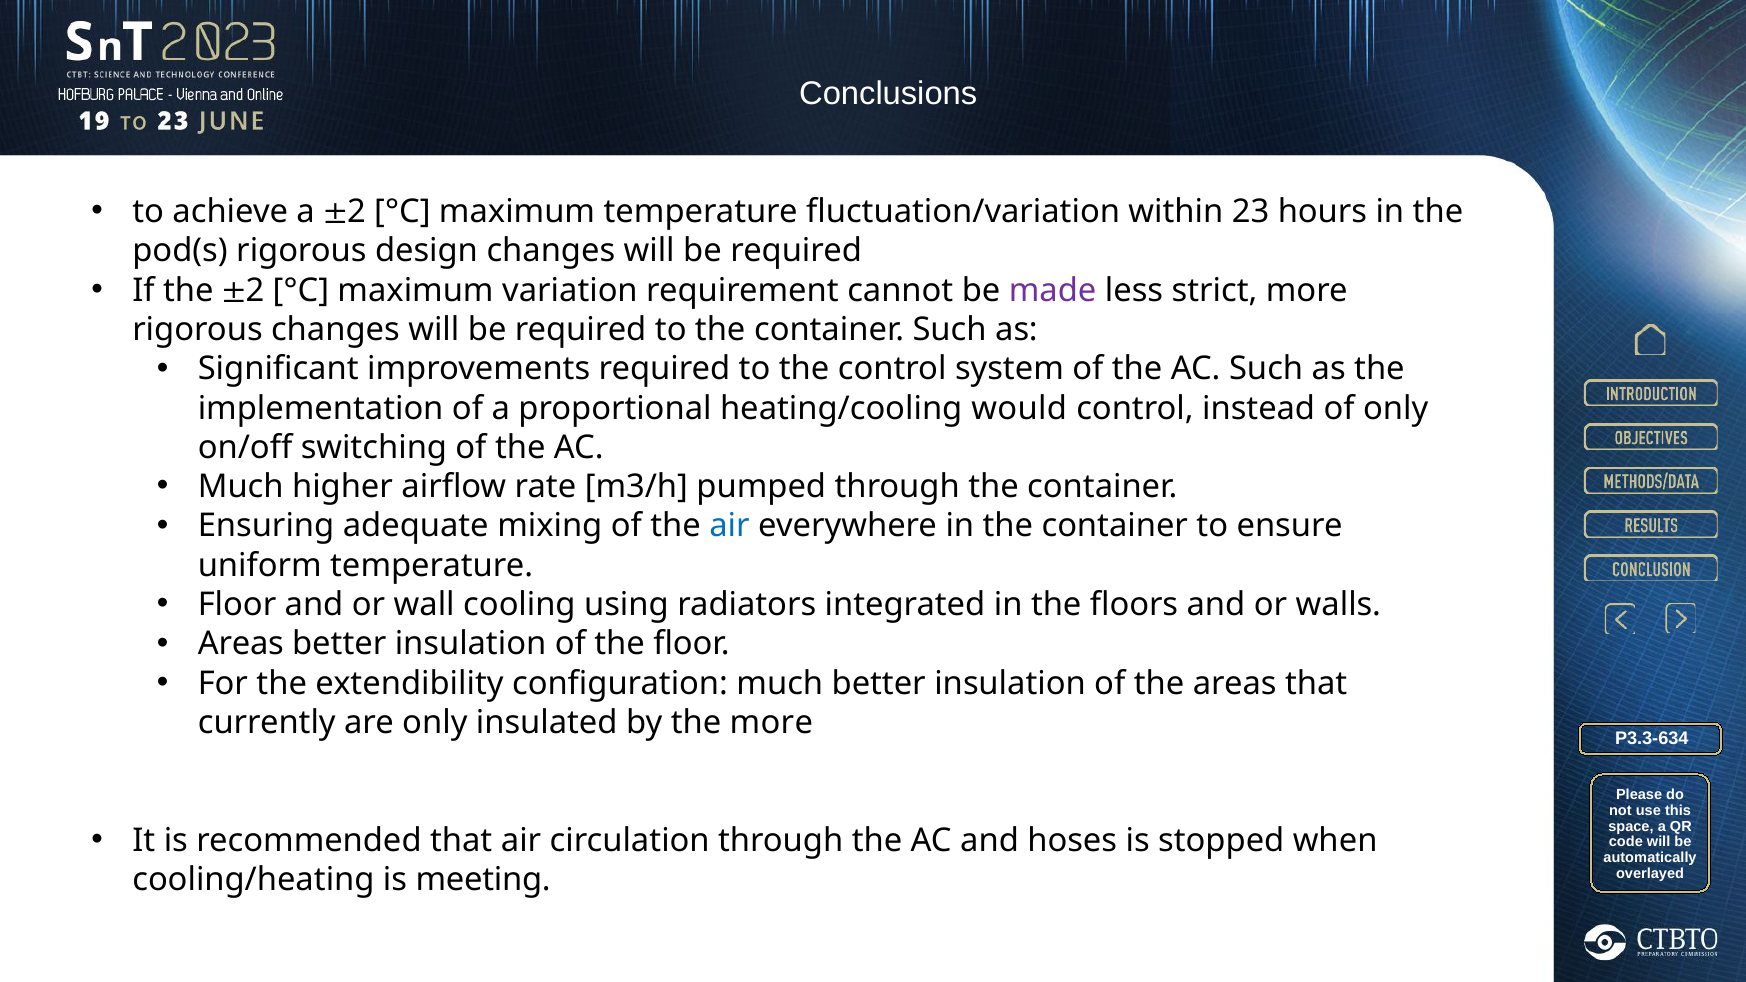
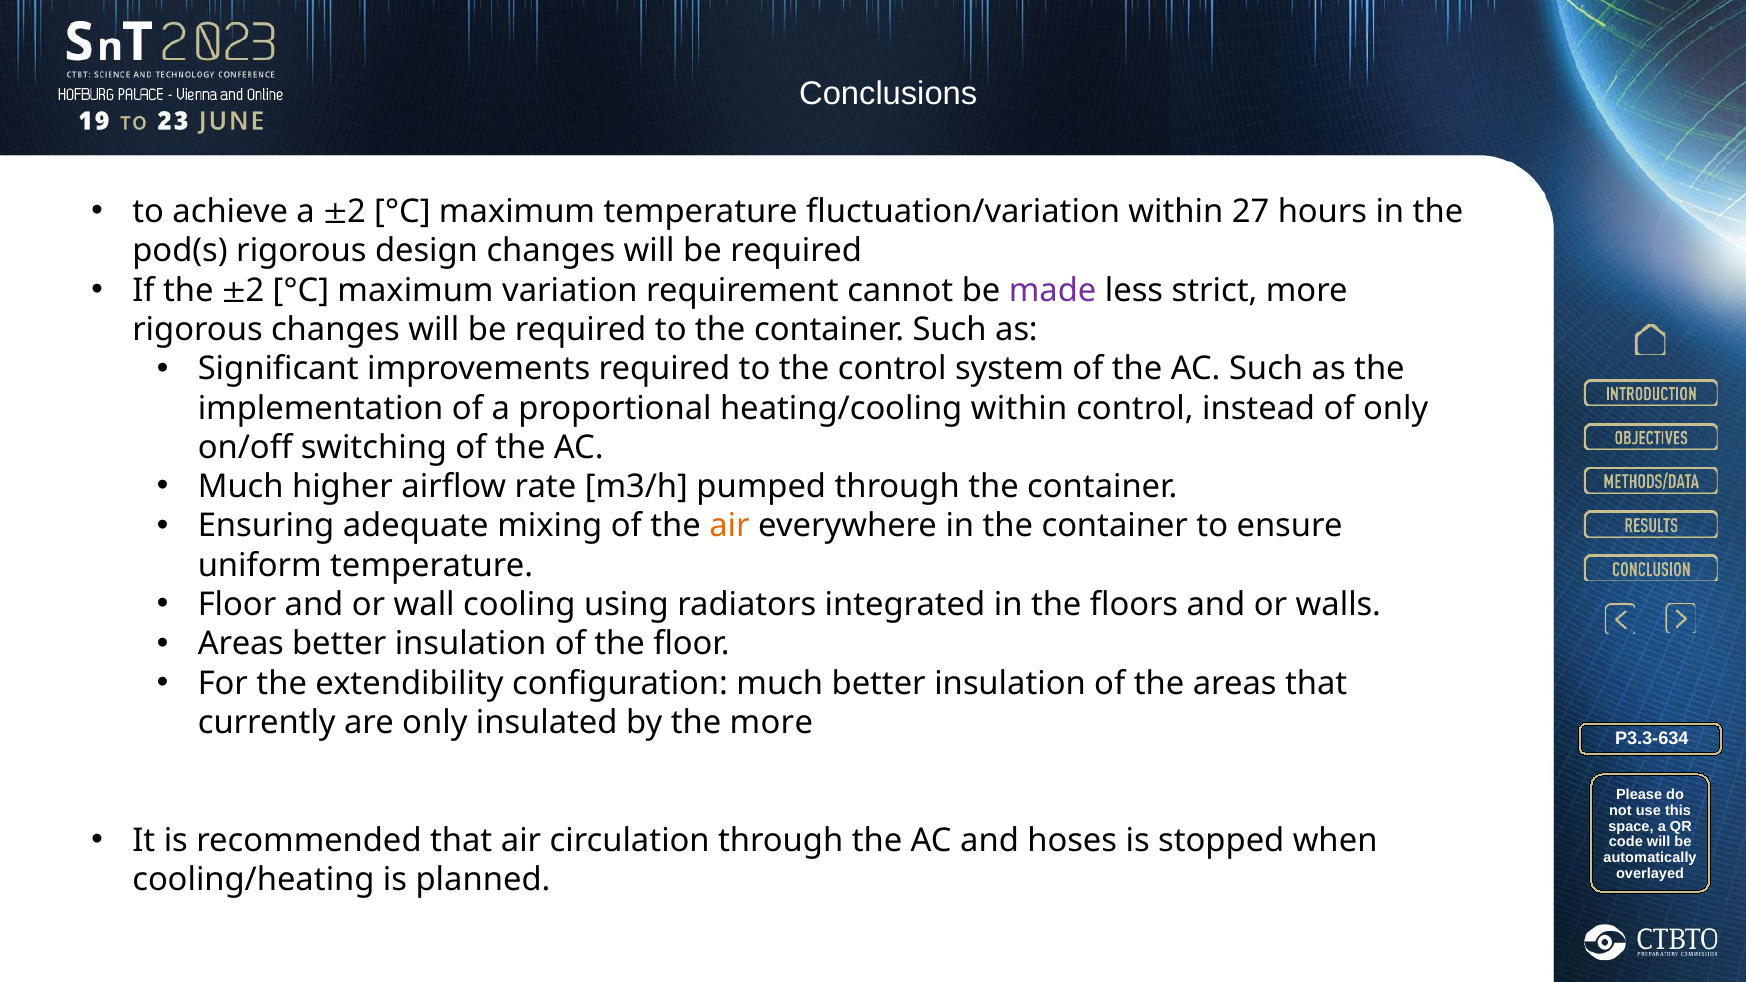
23: 23 -> 27
heating/cooling would: would -> within
air at (729, 526) colour: blue -> orange
meeting: meeting -> planned
